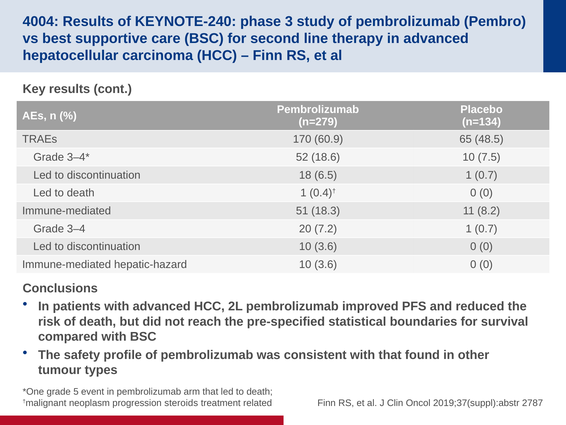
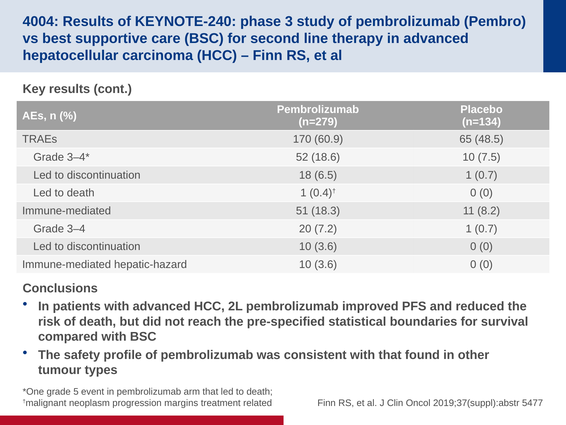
steroids: steroids -> margins
2787: 2787 -> 5477
